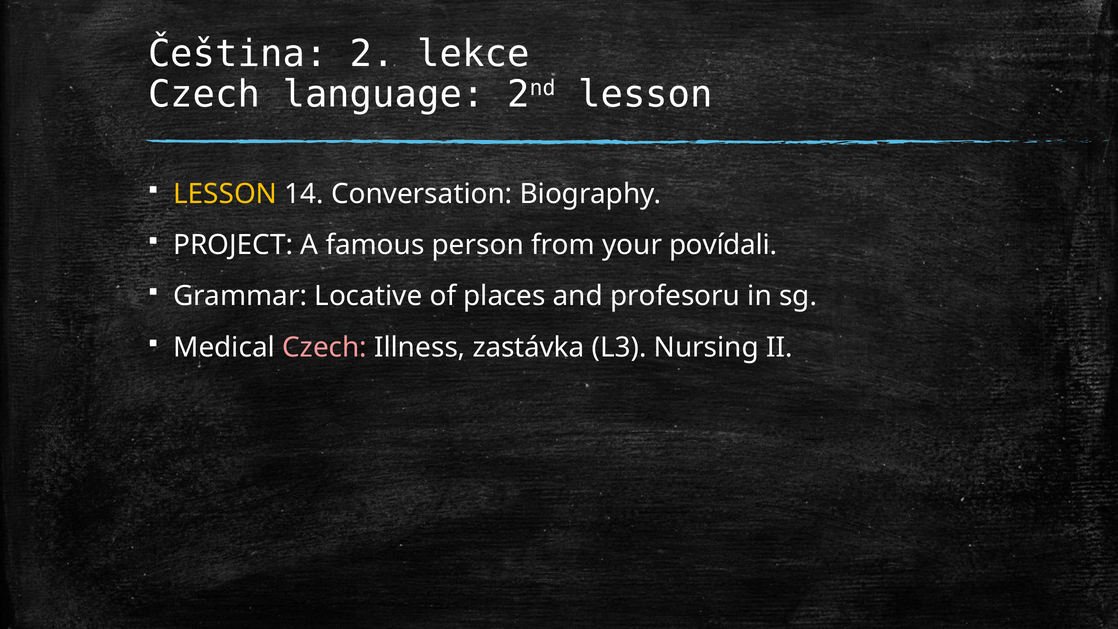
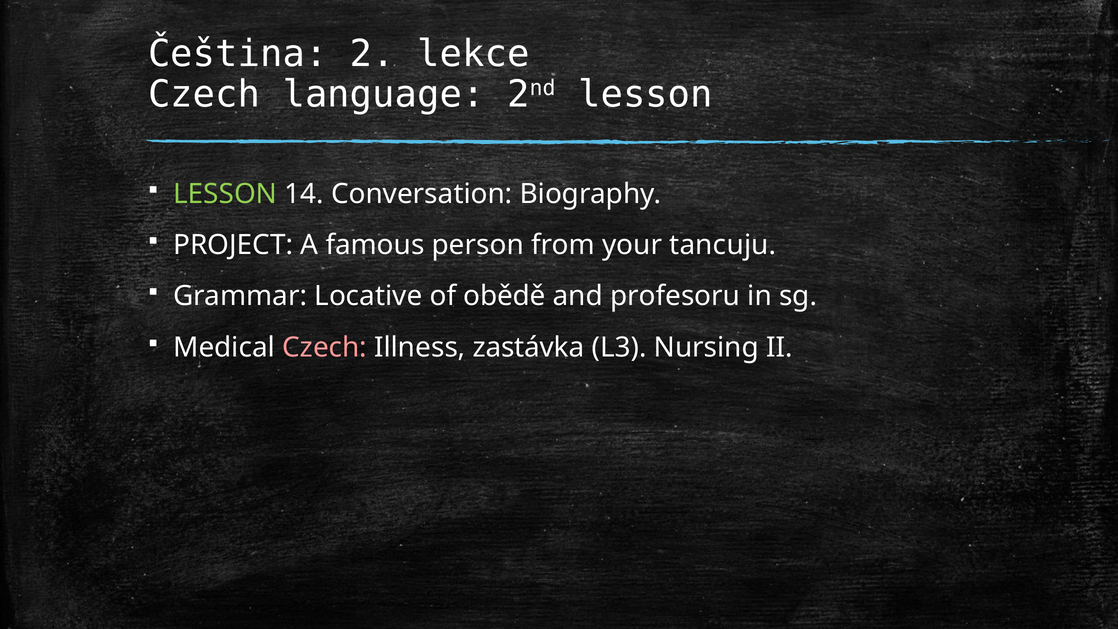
LESSON at (225, 194) colour: yellow -> light green
povídali: povídali -> tancuju
places: places -> obědě
